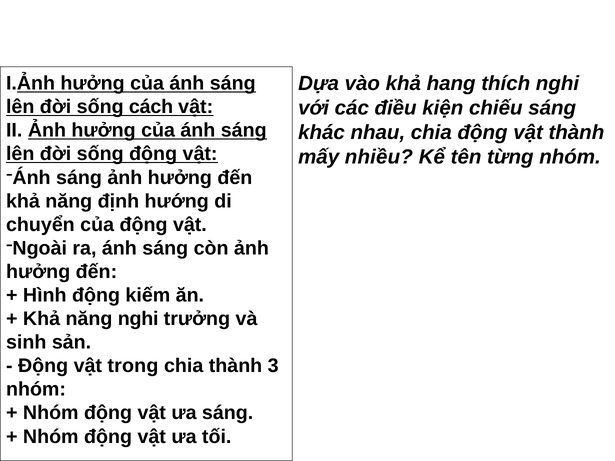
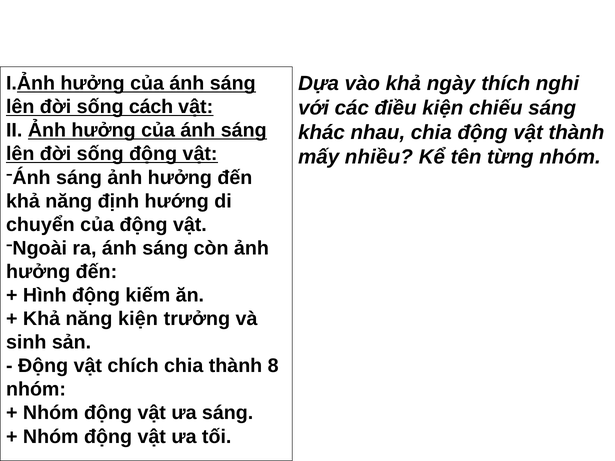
hang: hang -> ngày
năng nghi: nghi -> kiện
trong: trong -> chích
3: 3 -> 8
